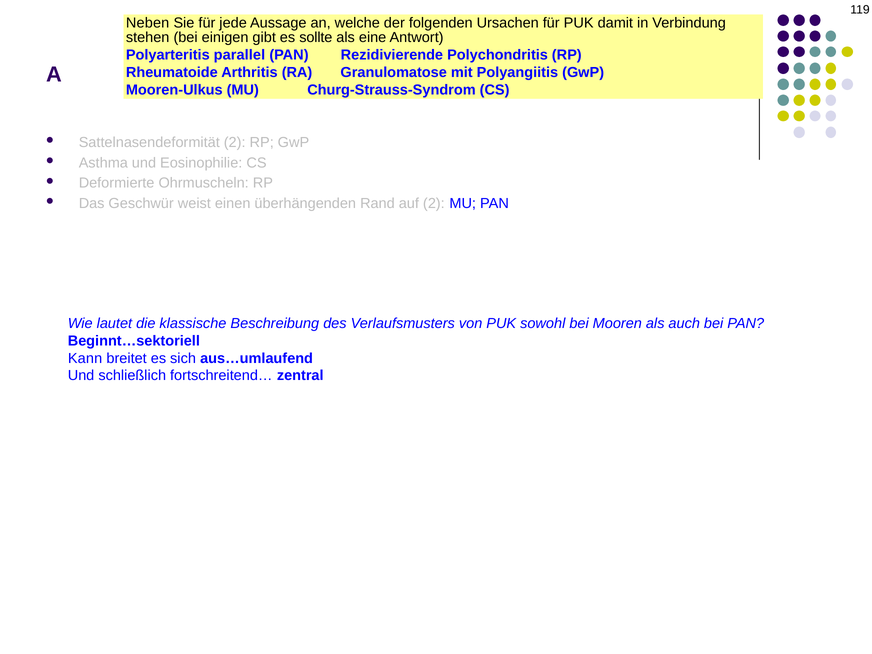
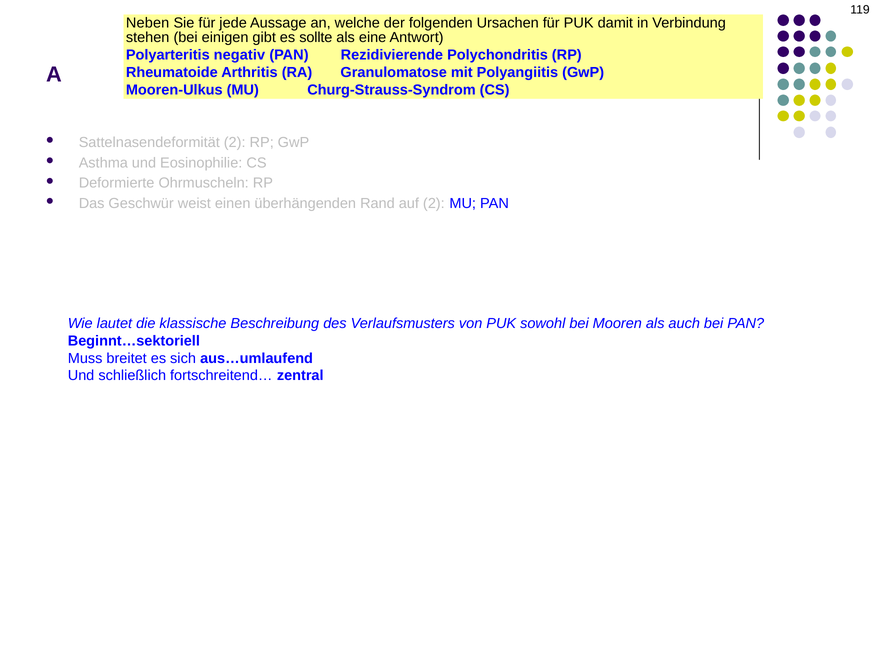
parallel: parallel -> negativ
Kann: Kann -> Muss
